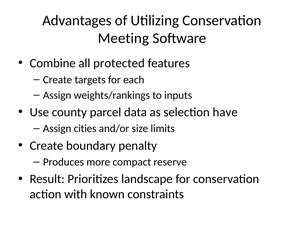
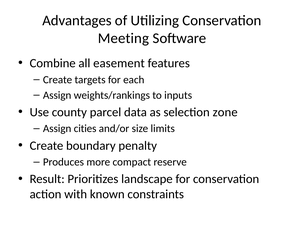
protected: protected -> easement
have: have -> zone
